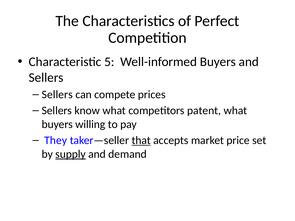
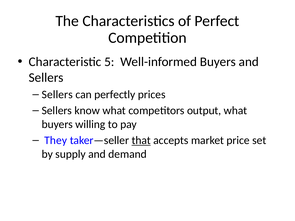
compete: compete -> perfectly
patent: patent -> output
supply underline: present -> none
